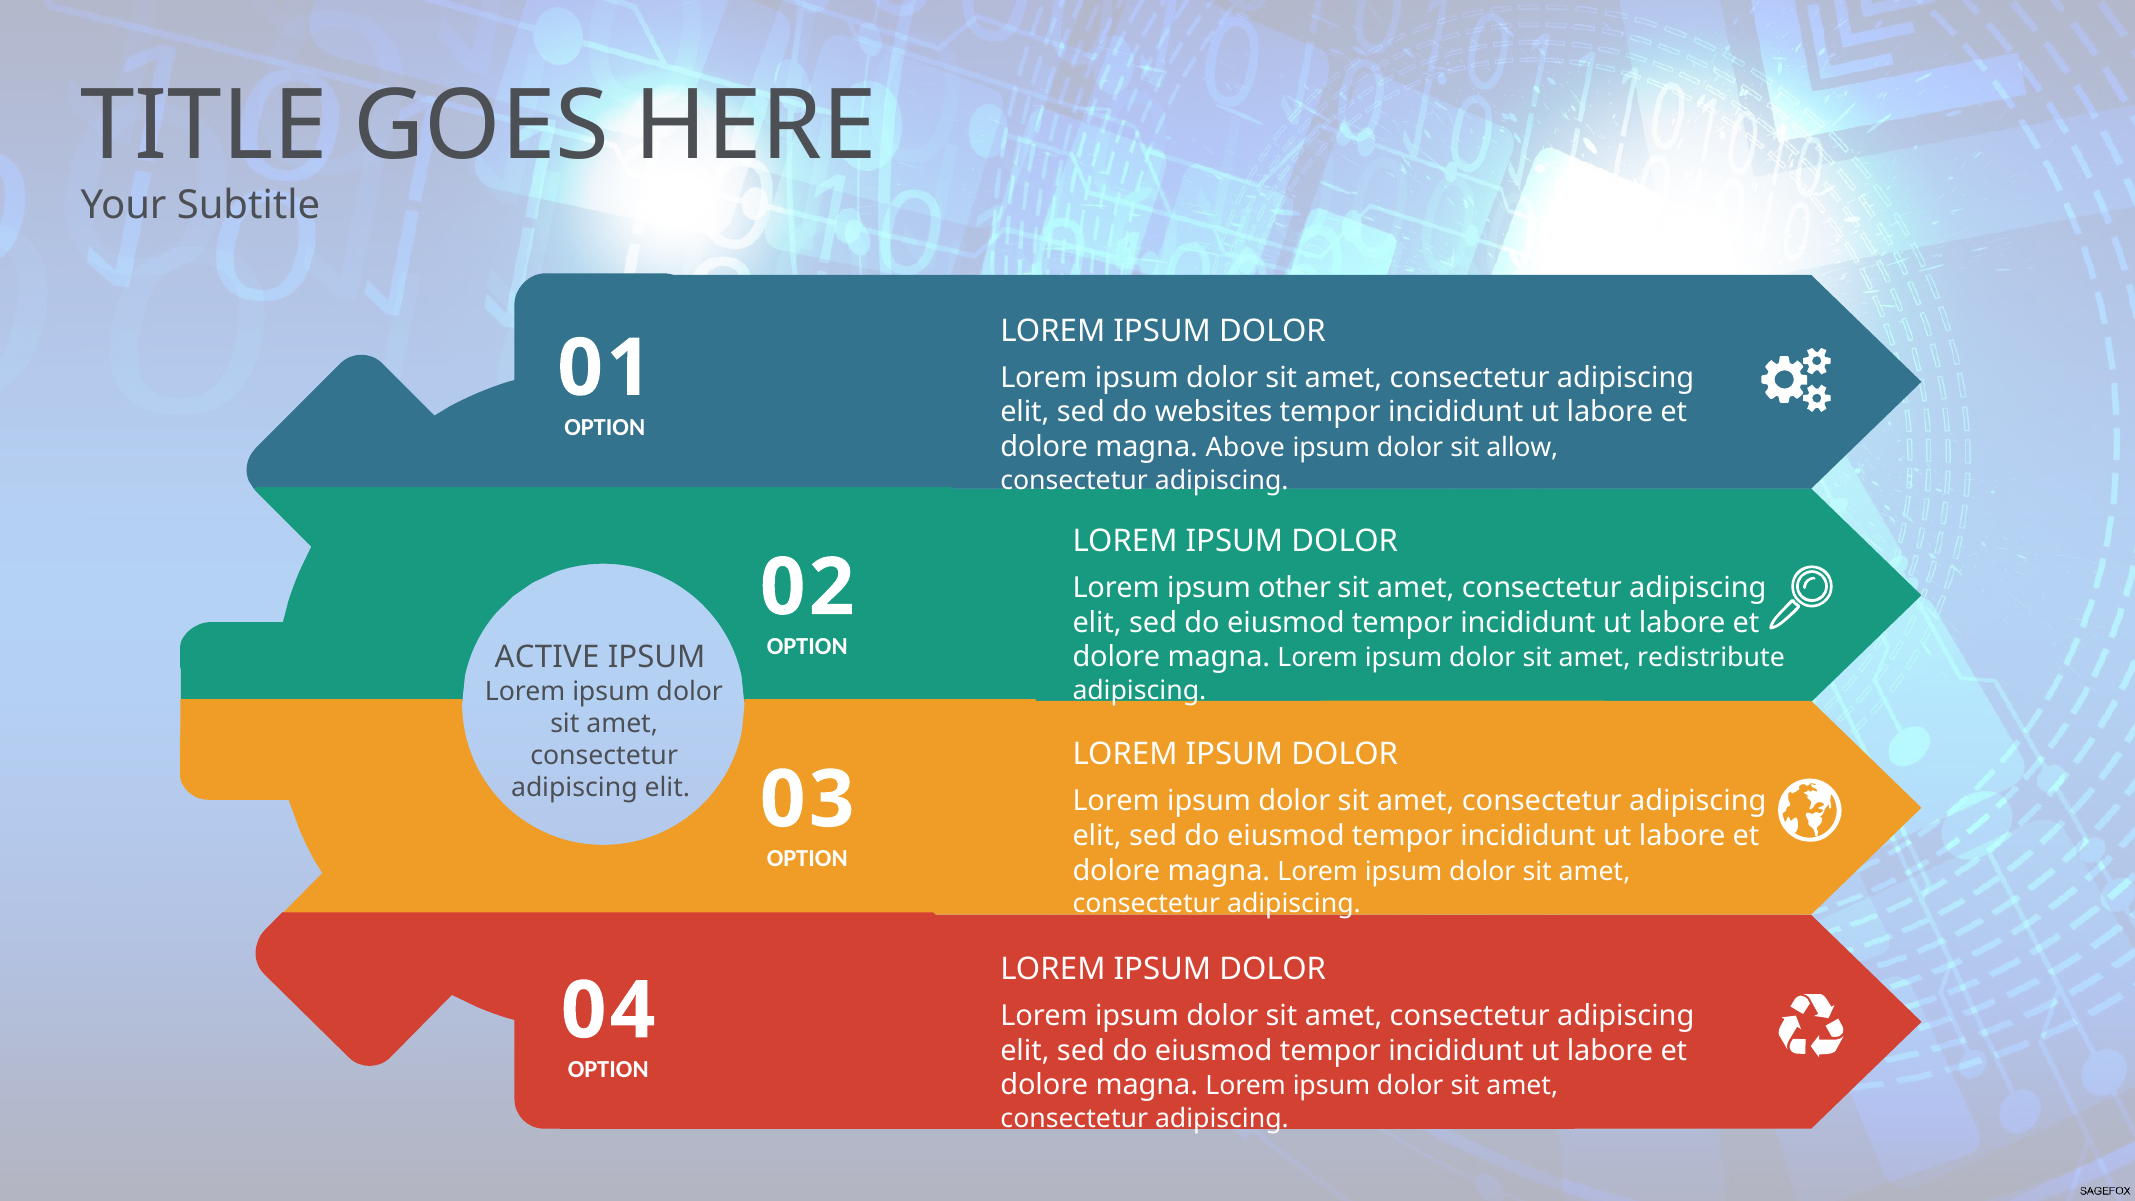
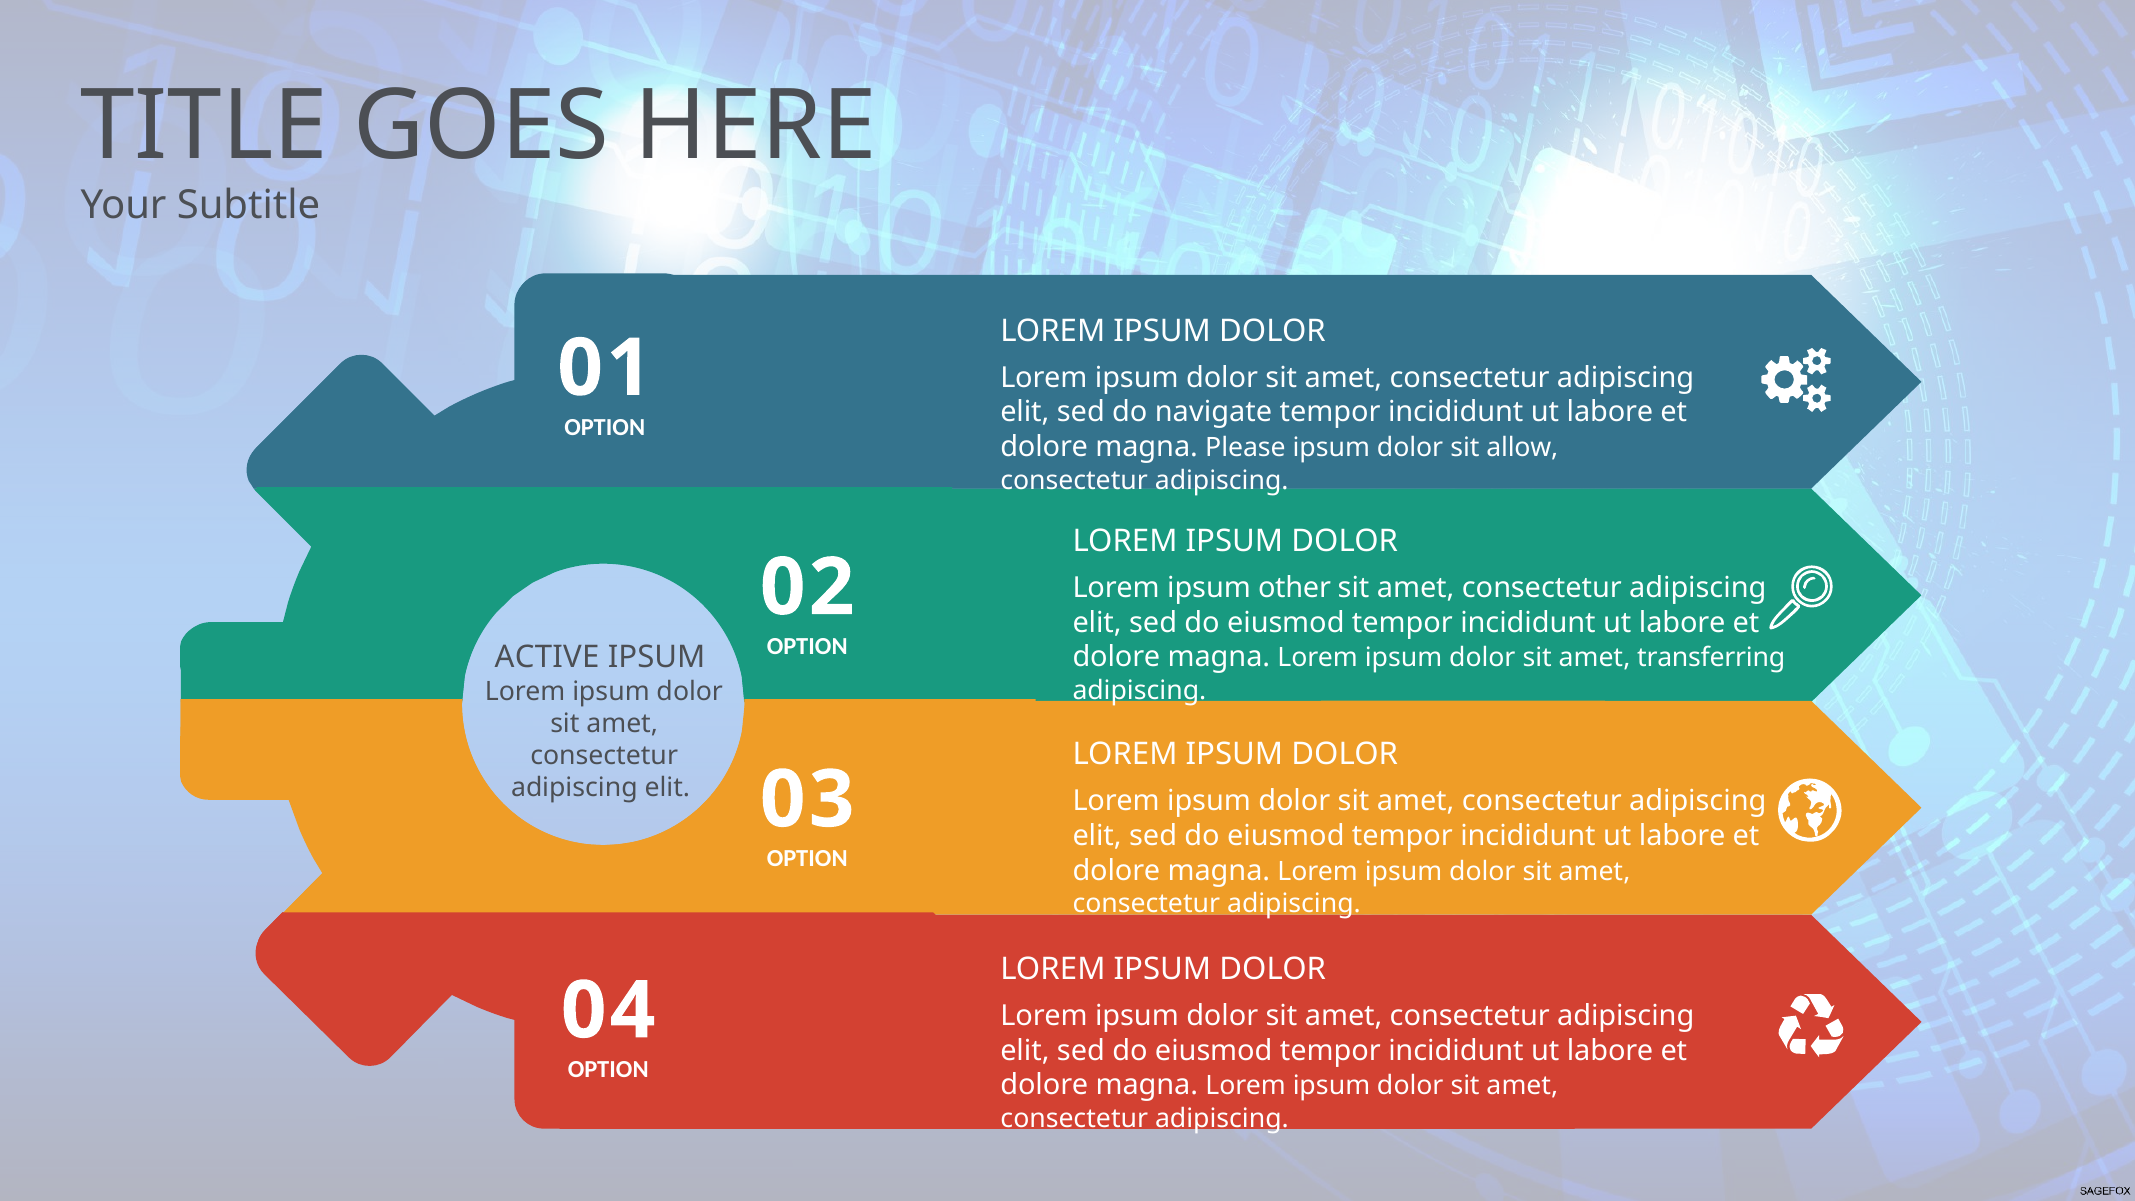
websites: websites -> navigate
Above: Above -> Please
redistribute: redistribute -> transferring
